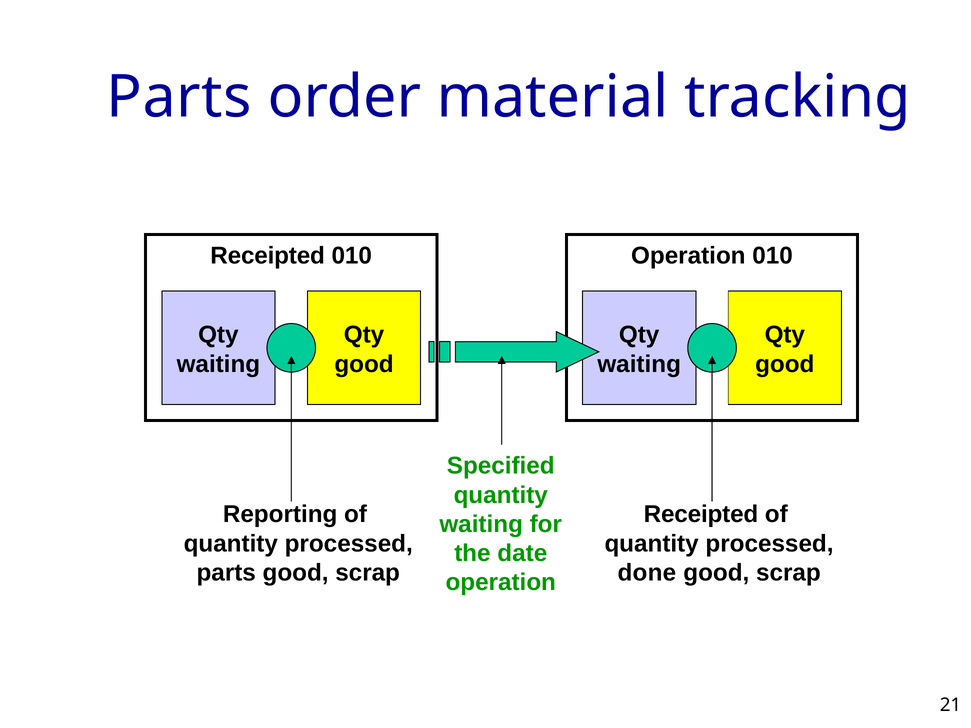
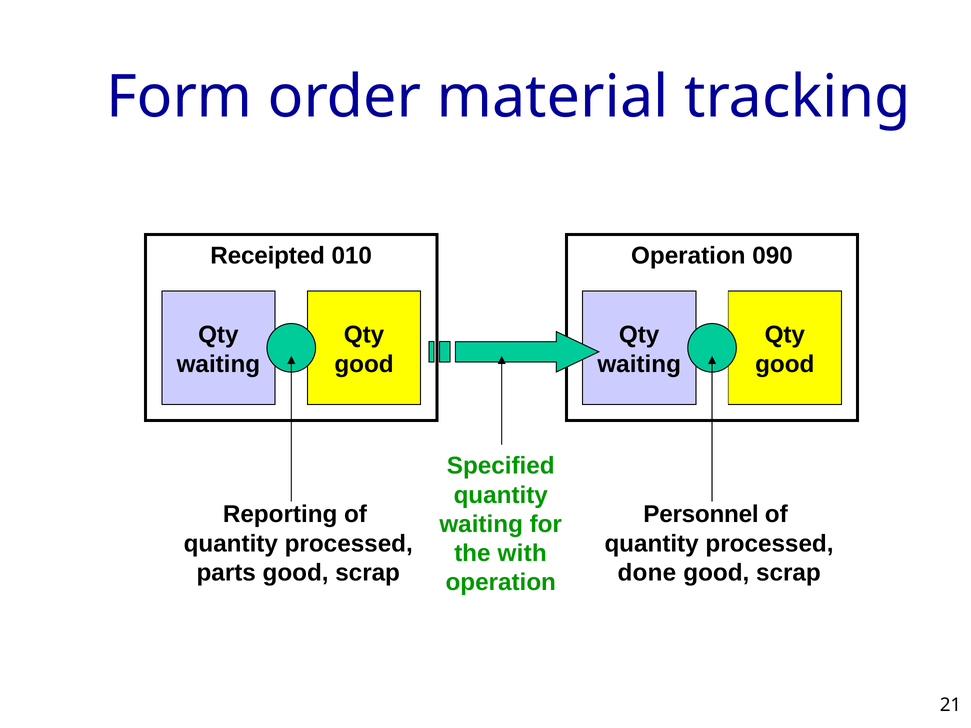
Parts at (179, 97): Parts -> Form
Operation 010: 010 -> 090
Receipted at (701, 515): Receipted -> Personnel
date: date -> with
